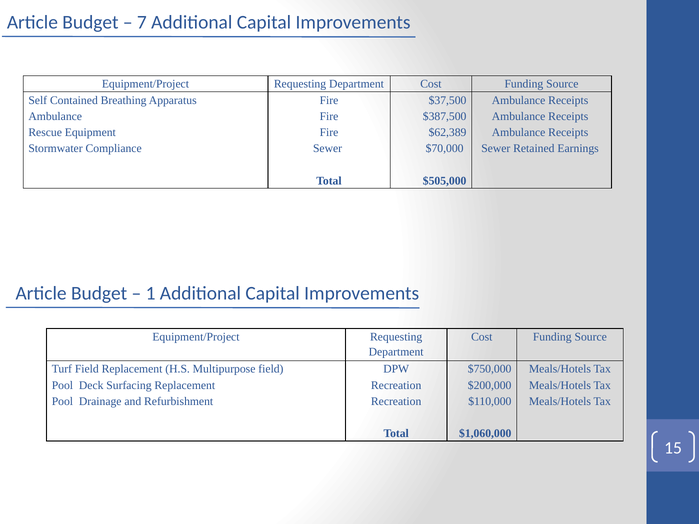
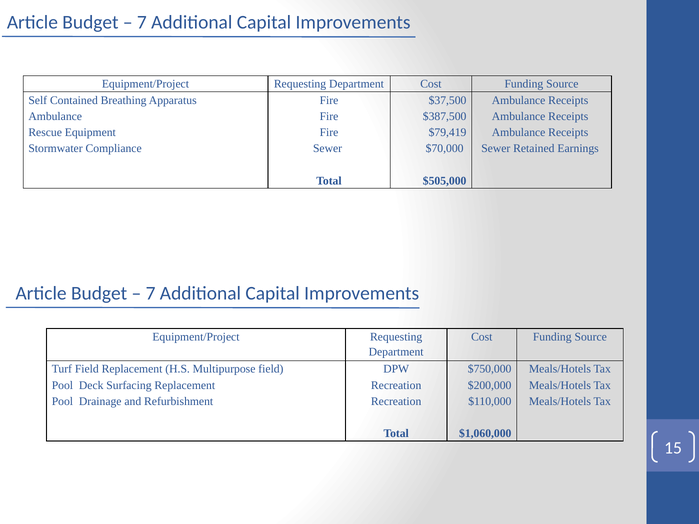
$62,389: $62,389 -> $79,419
1 at (151, 293): 1 -> 7
